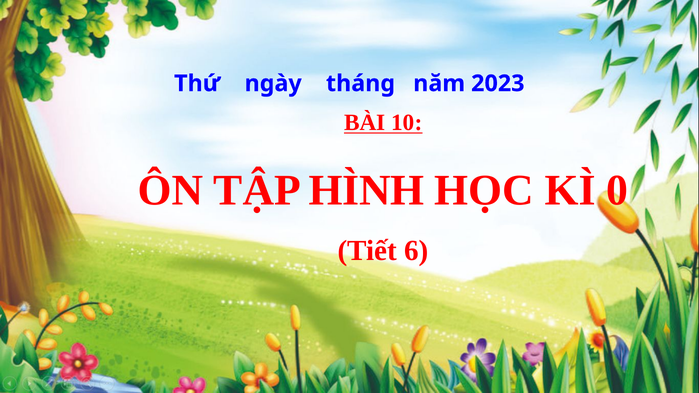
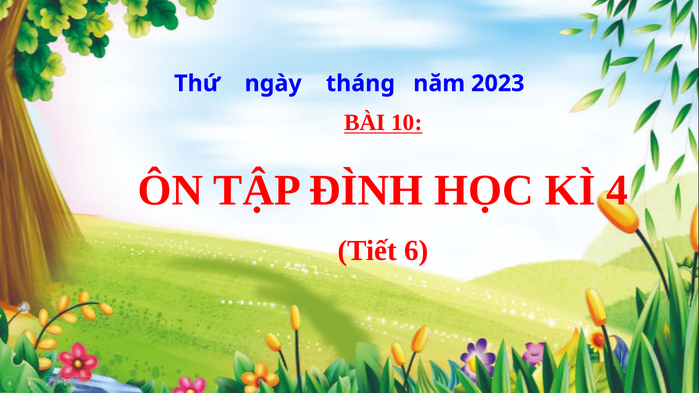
HÌNH: HÌNH -> ĐÌNH
0: 0 -> 4
